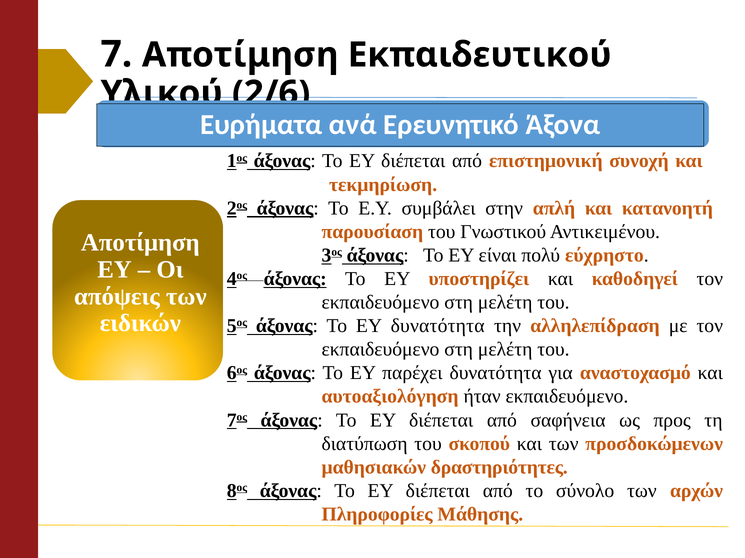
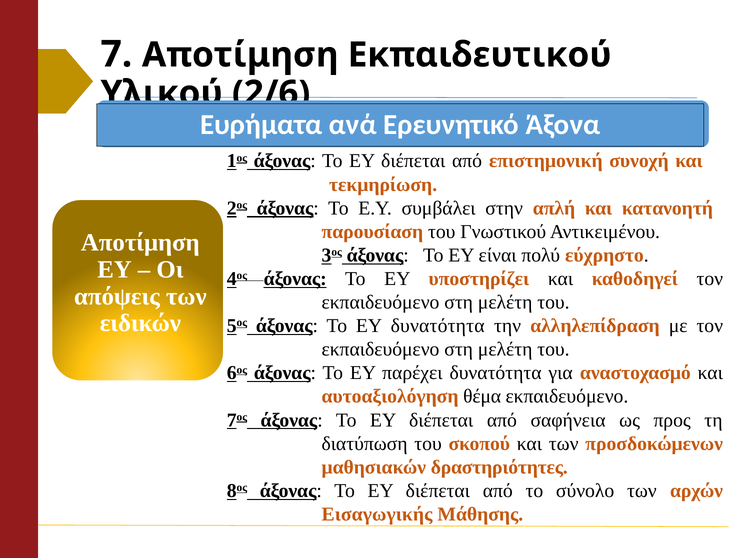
ήταν: ήταν -> θέμα
Πληροφορίες: Πληροφορίες -> Εισαγωγικής
